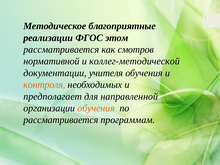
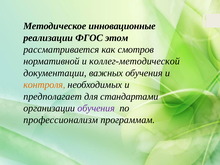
благоприятные: благоприятные -> инновационные
учителя: учителя -> важных
направленной: направленной -> стандартами
обучения at (96, 108) colour: orange -> purple
рассматривается at (61, 120): рассматривается -> профессионализм
